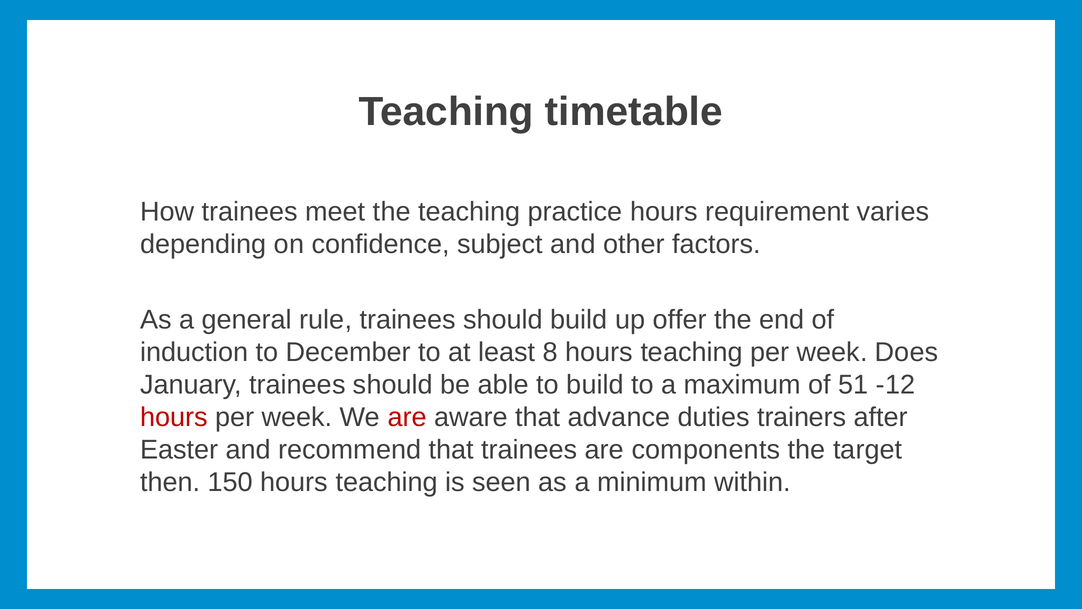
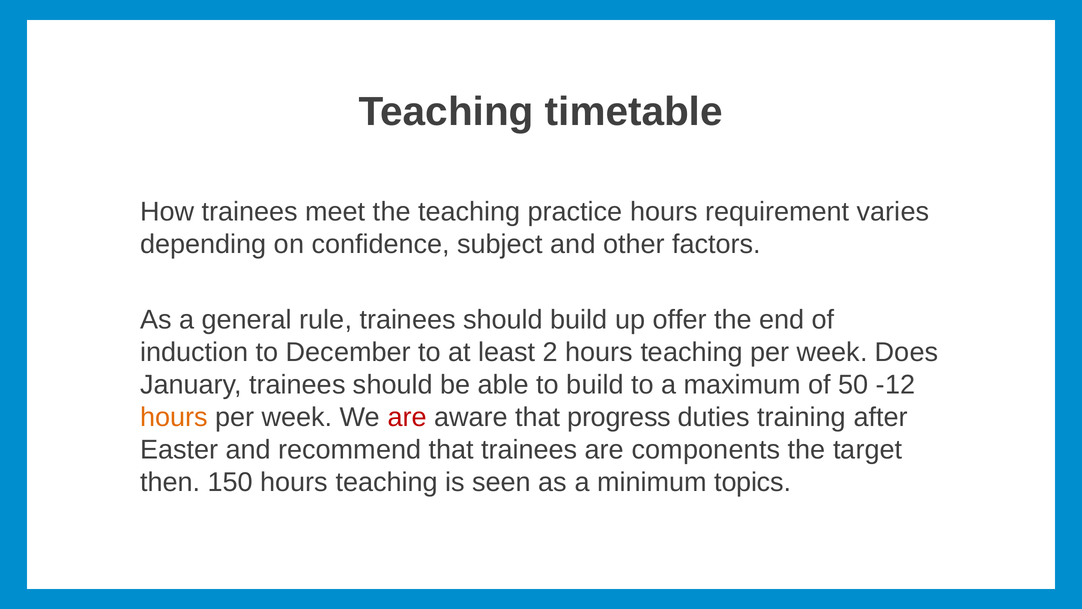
8: 8 -> 2
51: 51 -> 50
hours at (174, 417) colour: red -> orange
advance: advance -> progress
trainers: trainers -> training
within: within -> topics
